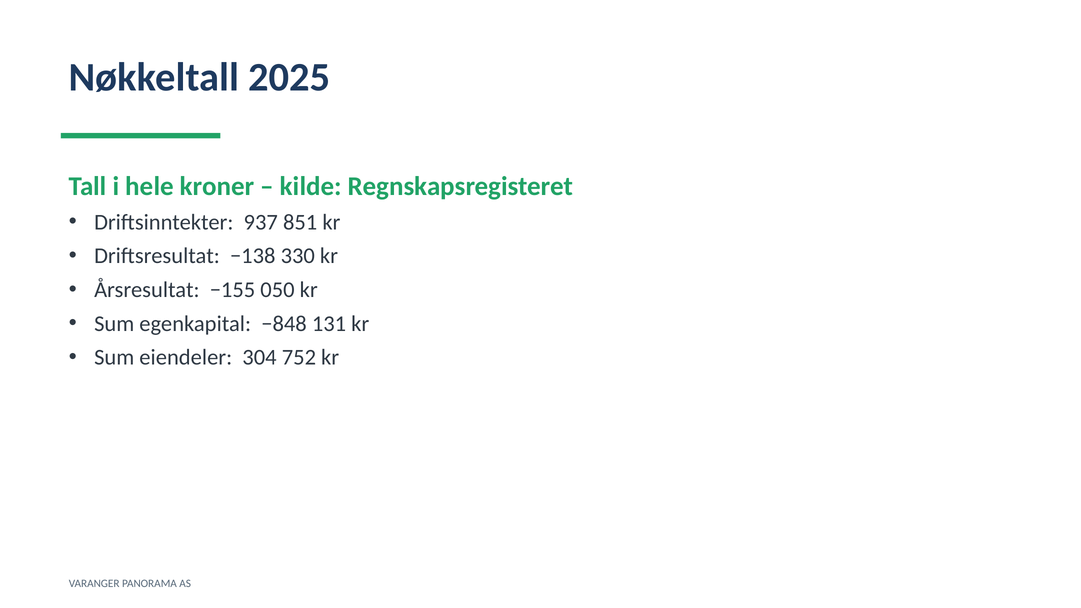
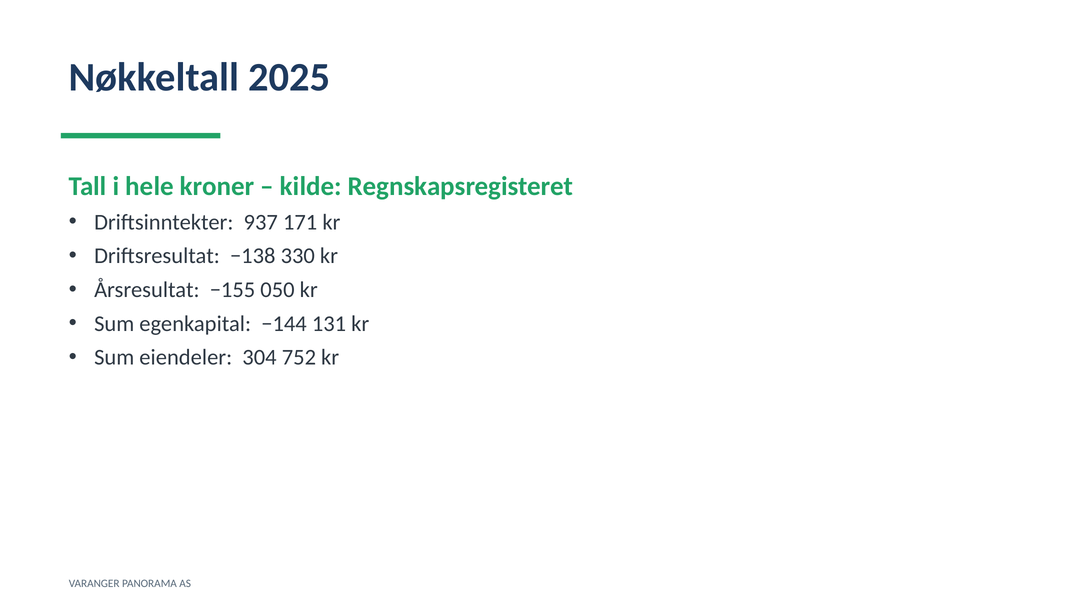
851: 851 -> 171
−848: −848 -> −144
